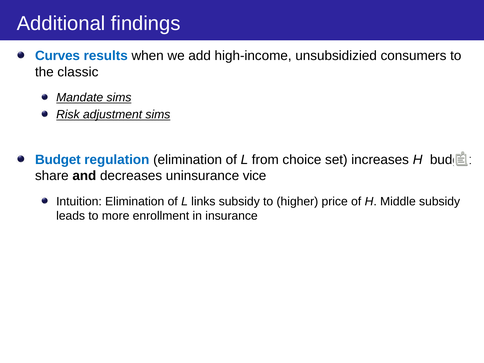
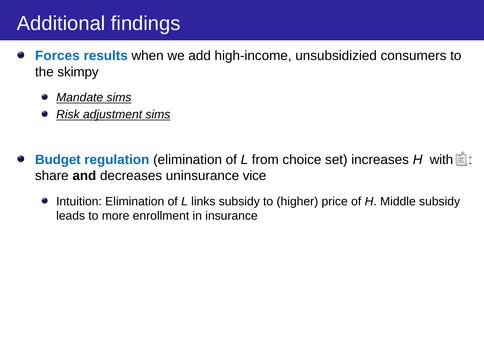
Curves: Curves -> Forces
classic: classic -> skimpy
H budget: budget -> without
